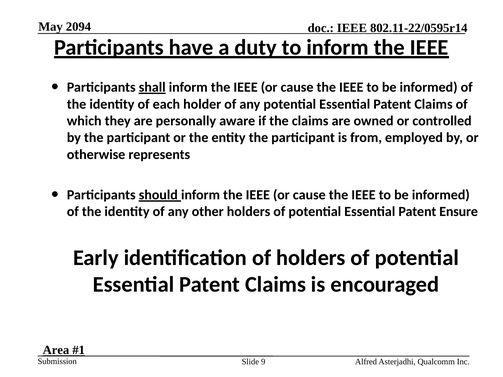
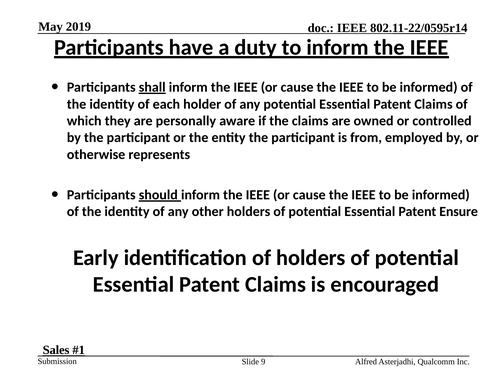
2094: 2094 -> 2019
Area: Area -> Sales
